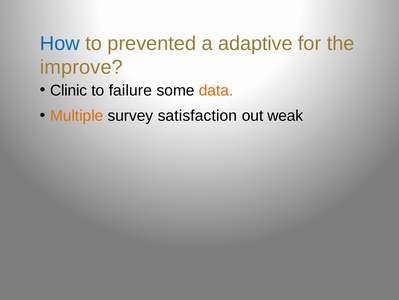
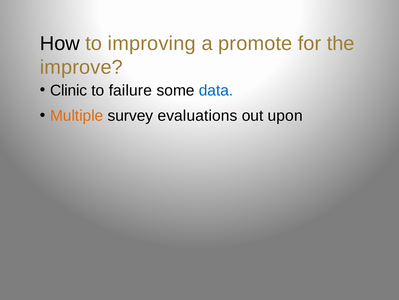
How colour: blue -> black
prevented: prevented -> improving
adaptive: adaptive -> promote
data colour: orange -> blue
satisfaction: satisfaction -> evaluations
weak: weak -> upon
